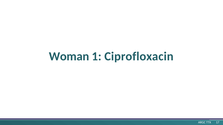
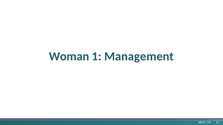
Ciprofloxacin: Ciprofloxacin -> Management
